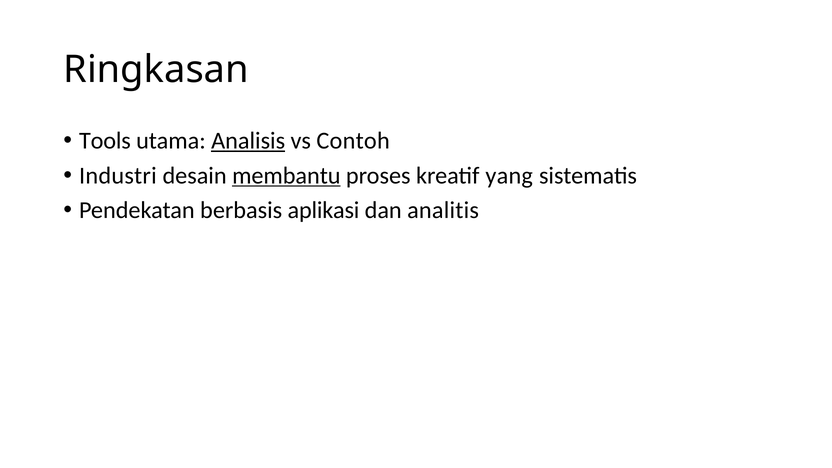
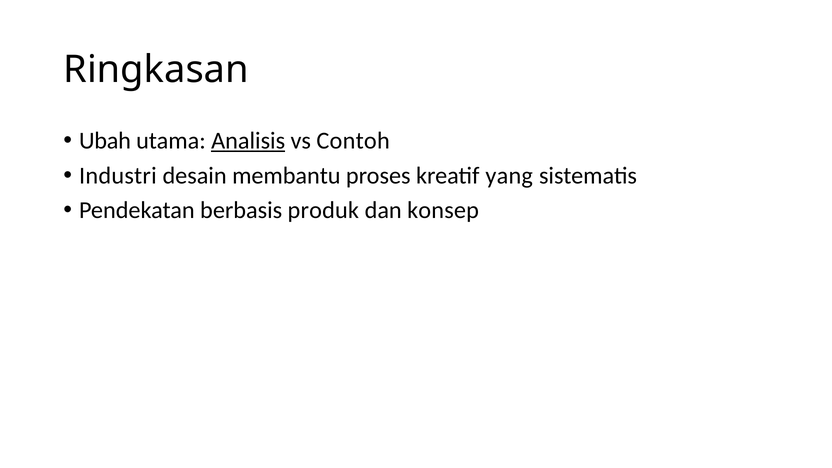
Tools: Tools -> Ubah
membantu underline: present -> none
aplikasi: aplikasi -> produk
analitis: analitis -> konsep
